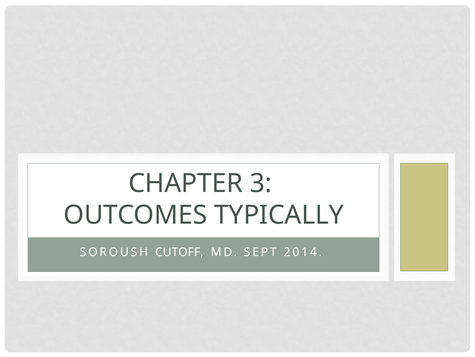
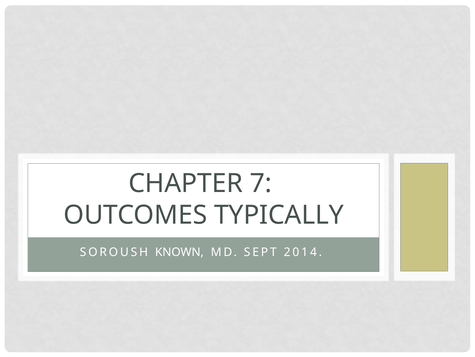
3: 3 -> 7
CUTOFF: CUTOFF -> KNOWN
